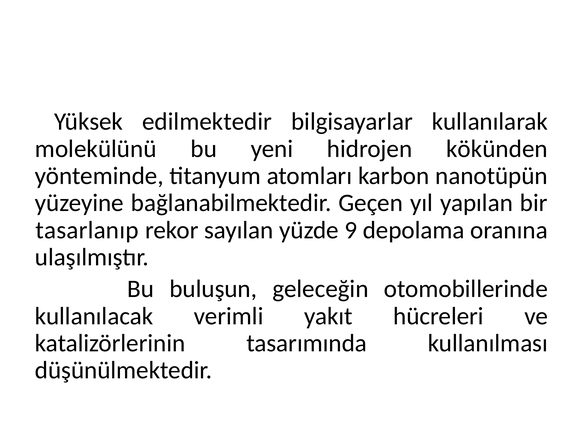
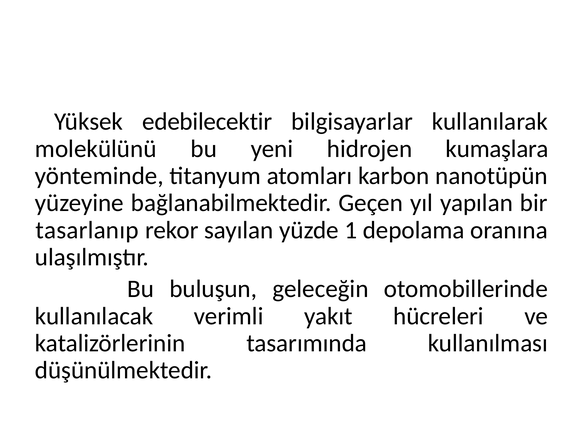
edilmektedir: edilmektedir -> edebilecektir
kökünden: kökünden -> kumaşlara
9: 9 -> 1
